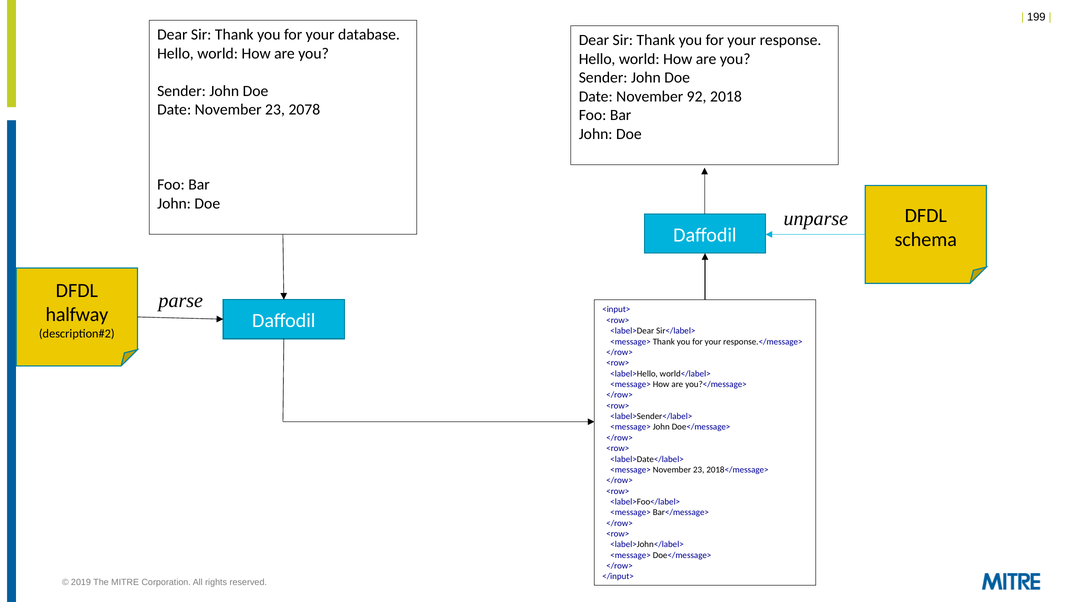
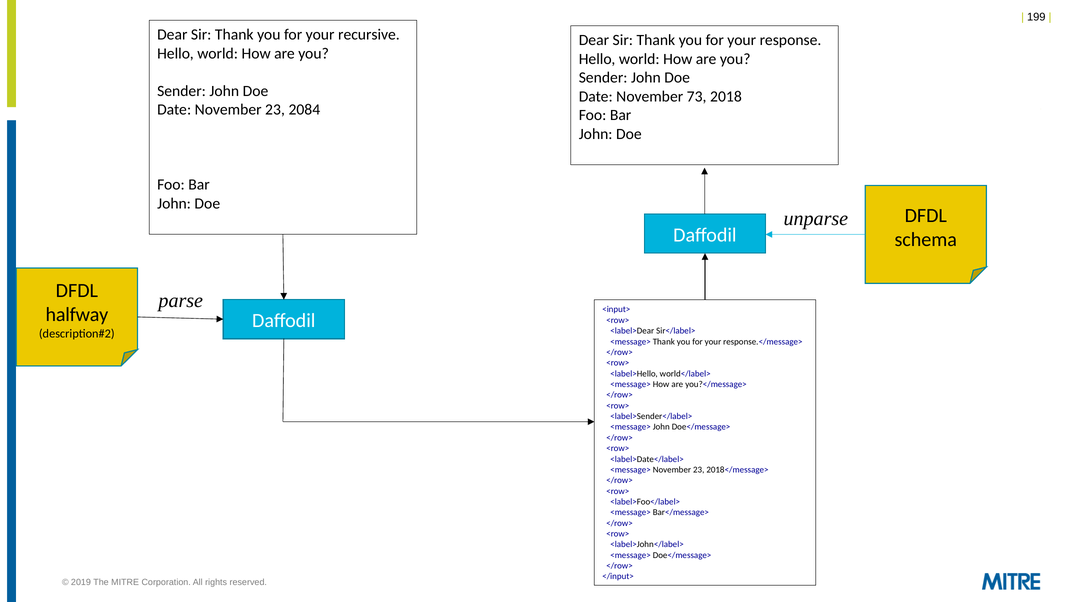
database: database -> recursive
92: 92 -> 73
2078: 2078 -> 2084
